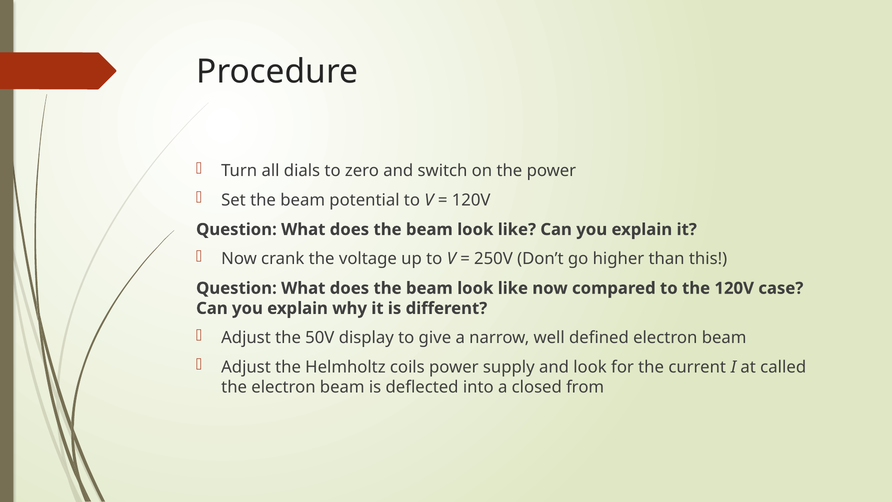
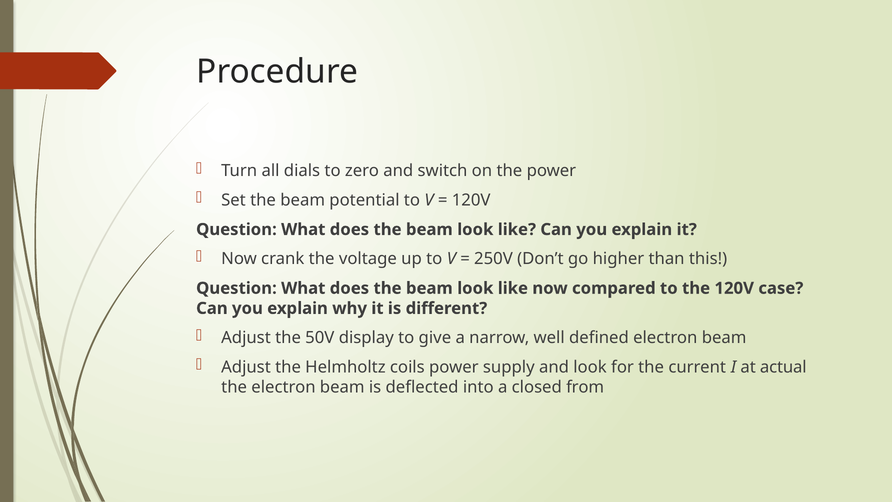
called: called -> actual
